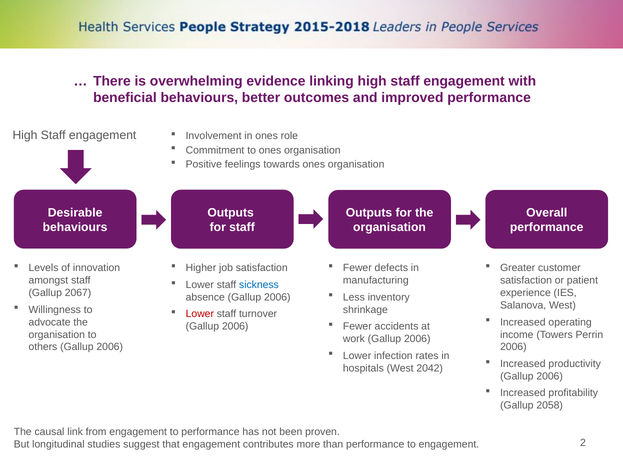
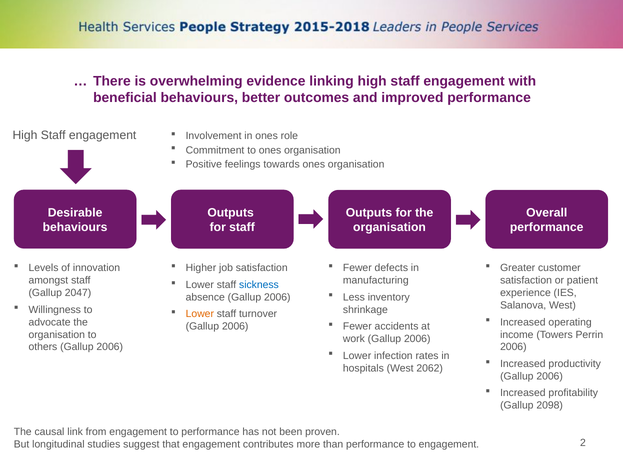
2067: 2067 -> 2047
Lower at (200, 314) colour: red -> orange
2042: 2042 -> 2062
2058: 2058 -> 2098
